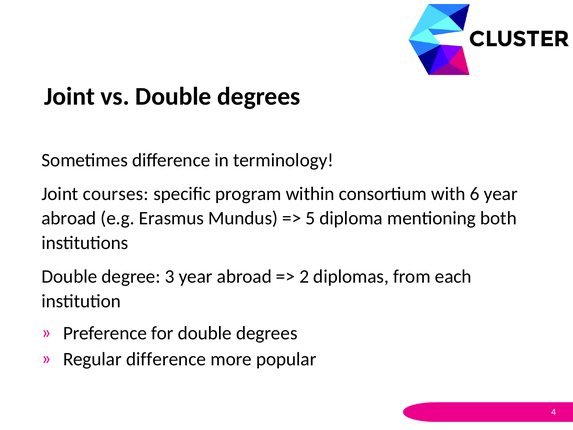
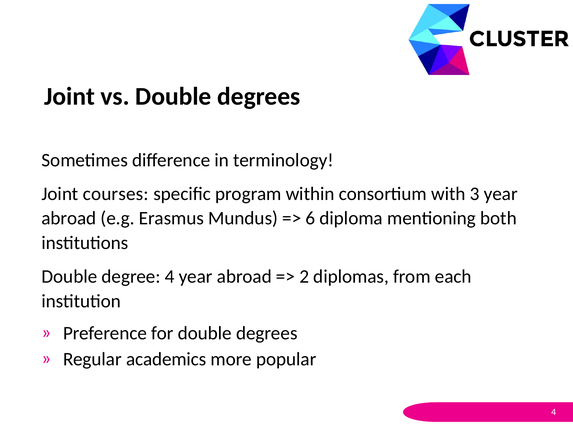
6: 6 -> 3
5: 5 -> 6
degree 3: 3 -> 4
Regular difference: difference -> academics
